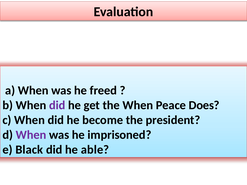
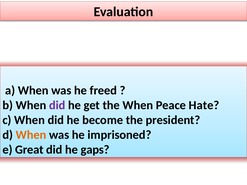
Does: Does -> Hate
When at (31, 135) colour: purple -> orange
Black: Black -> Great
able: able -> gaps
